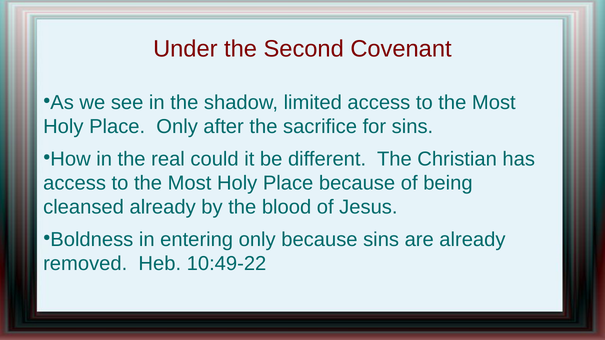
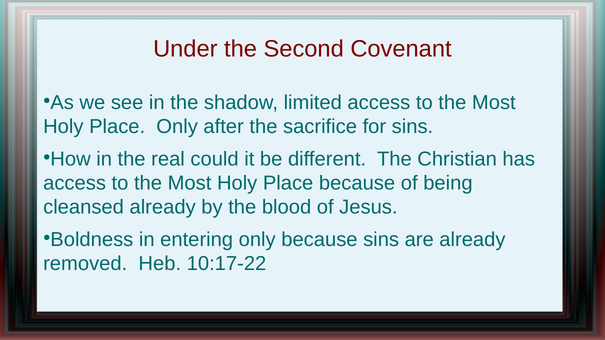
10:49-22: 10:49-22 -> 10:17-22
